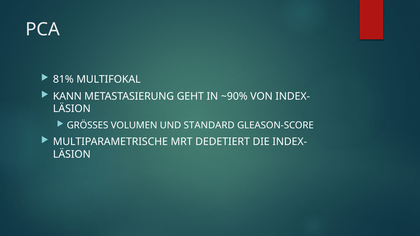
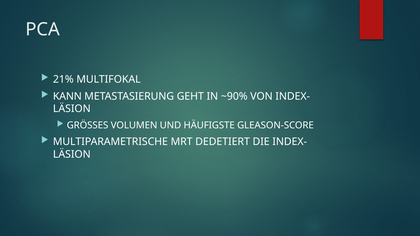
81%: 81% -> 21%
STANDARD: STANDARD -> HÄUFIGSTE
